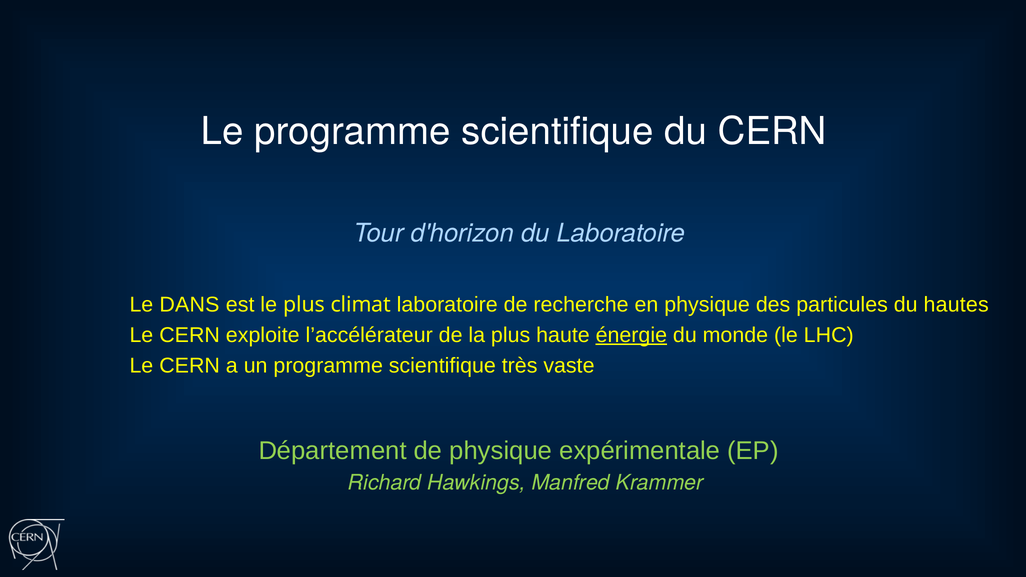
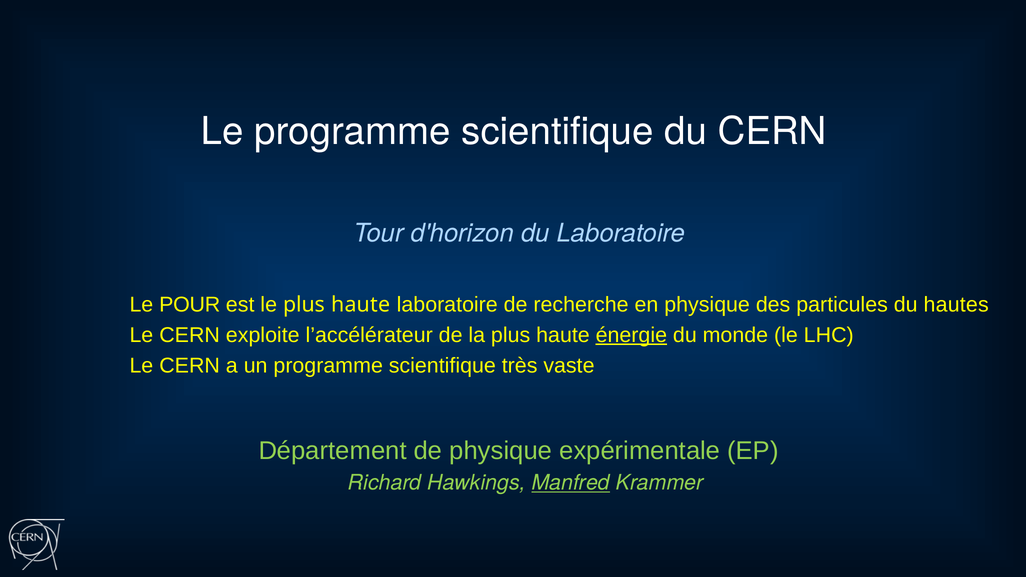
DANS: DANS -> POUR
le plus climat: climat -> haute
Manfred underline: none -> present
